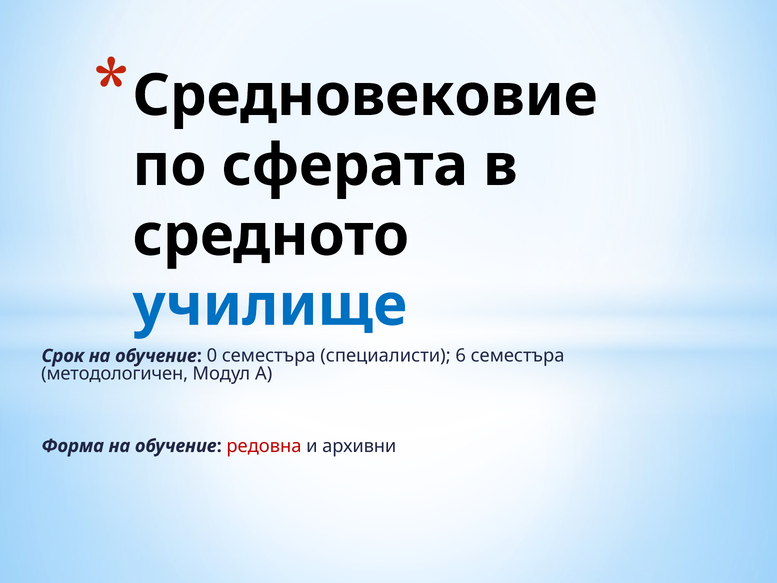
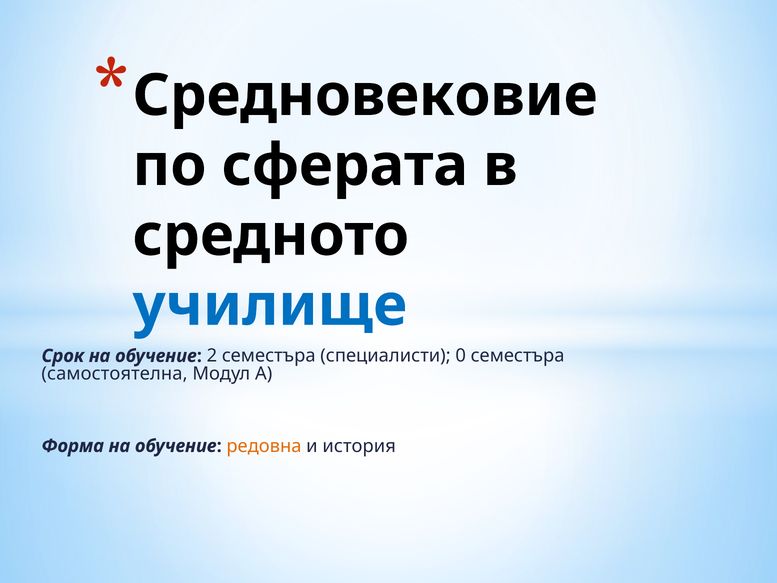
0: 0 -> 2
6: 6 -> 0
методологичен: методологичен -> самостоятелна
редовна colour: red -> orange
архивни: архивни -> история
